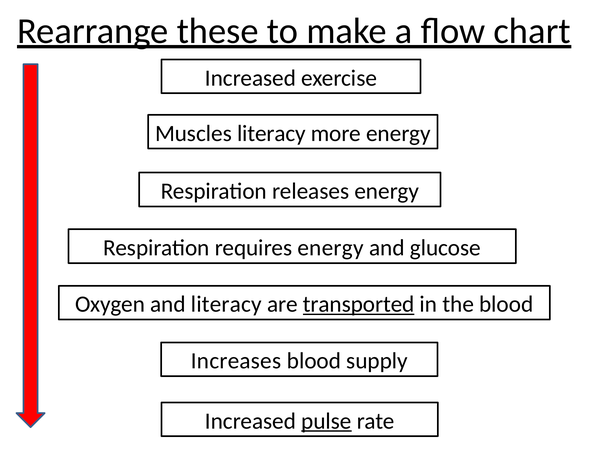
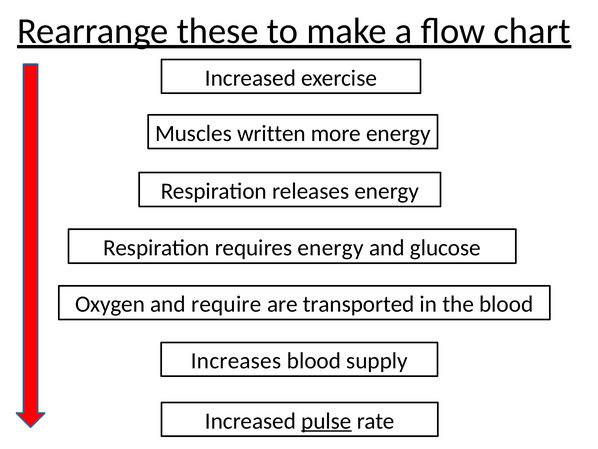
Muscles literacy: literacy -> written
and literacy: literacy -> require
transported underline: present -> none
